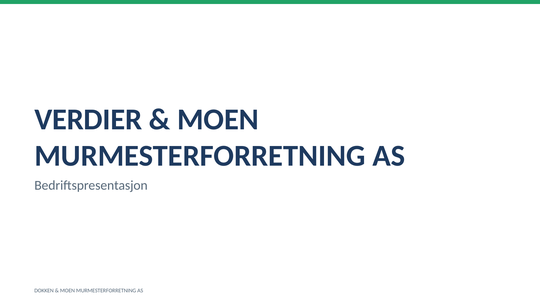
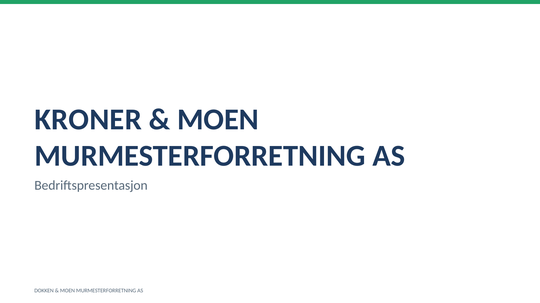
VERDIER: VERDIER -> KRONER
